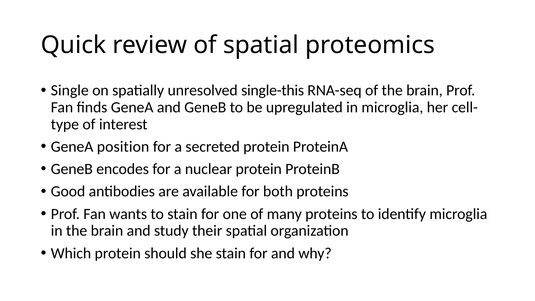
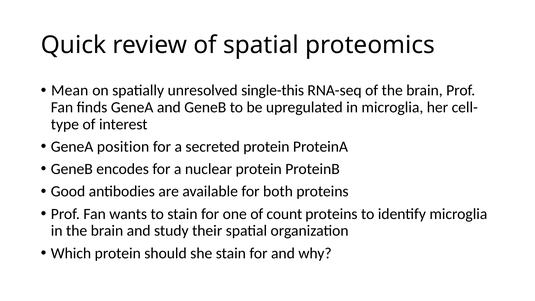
Single: Single -> Mean
many: many -> count
